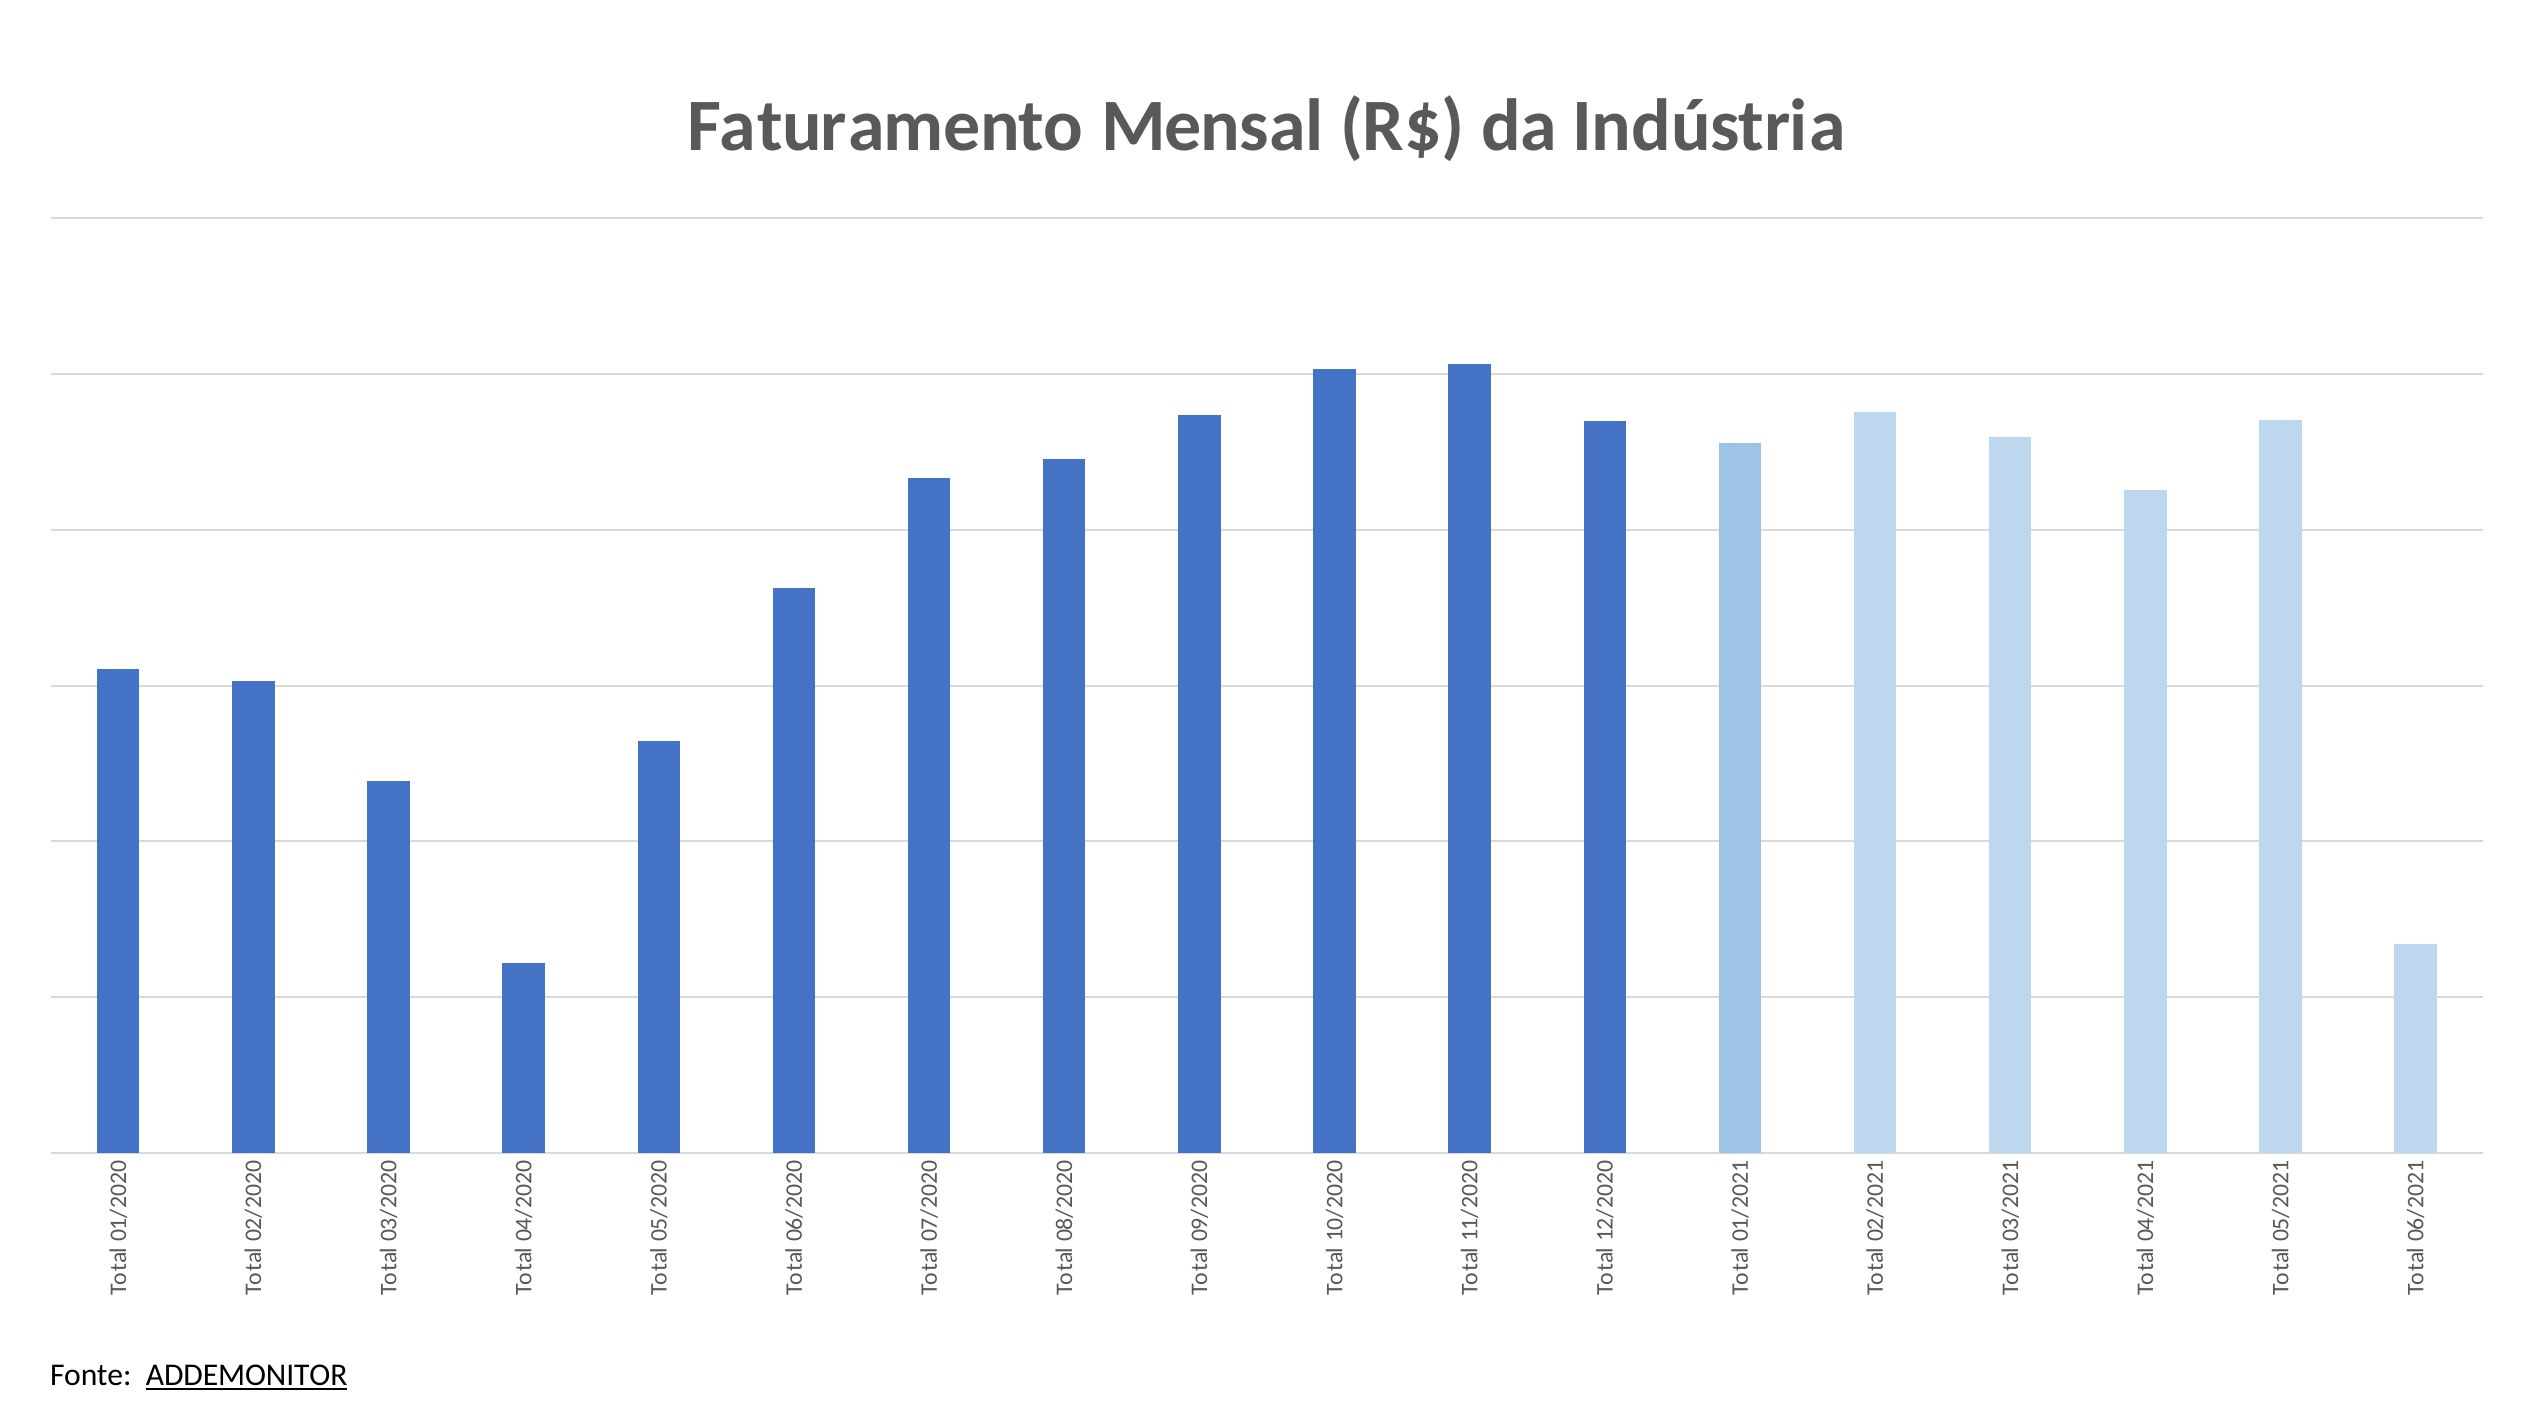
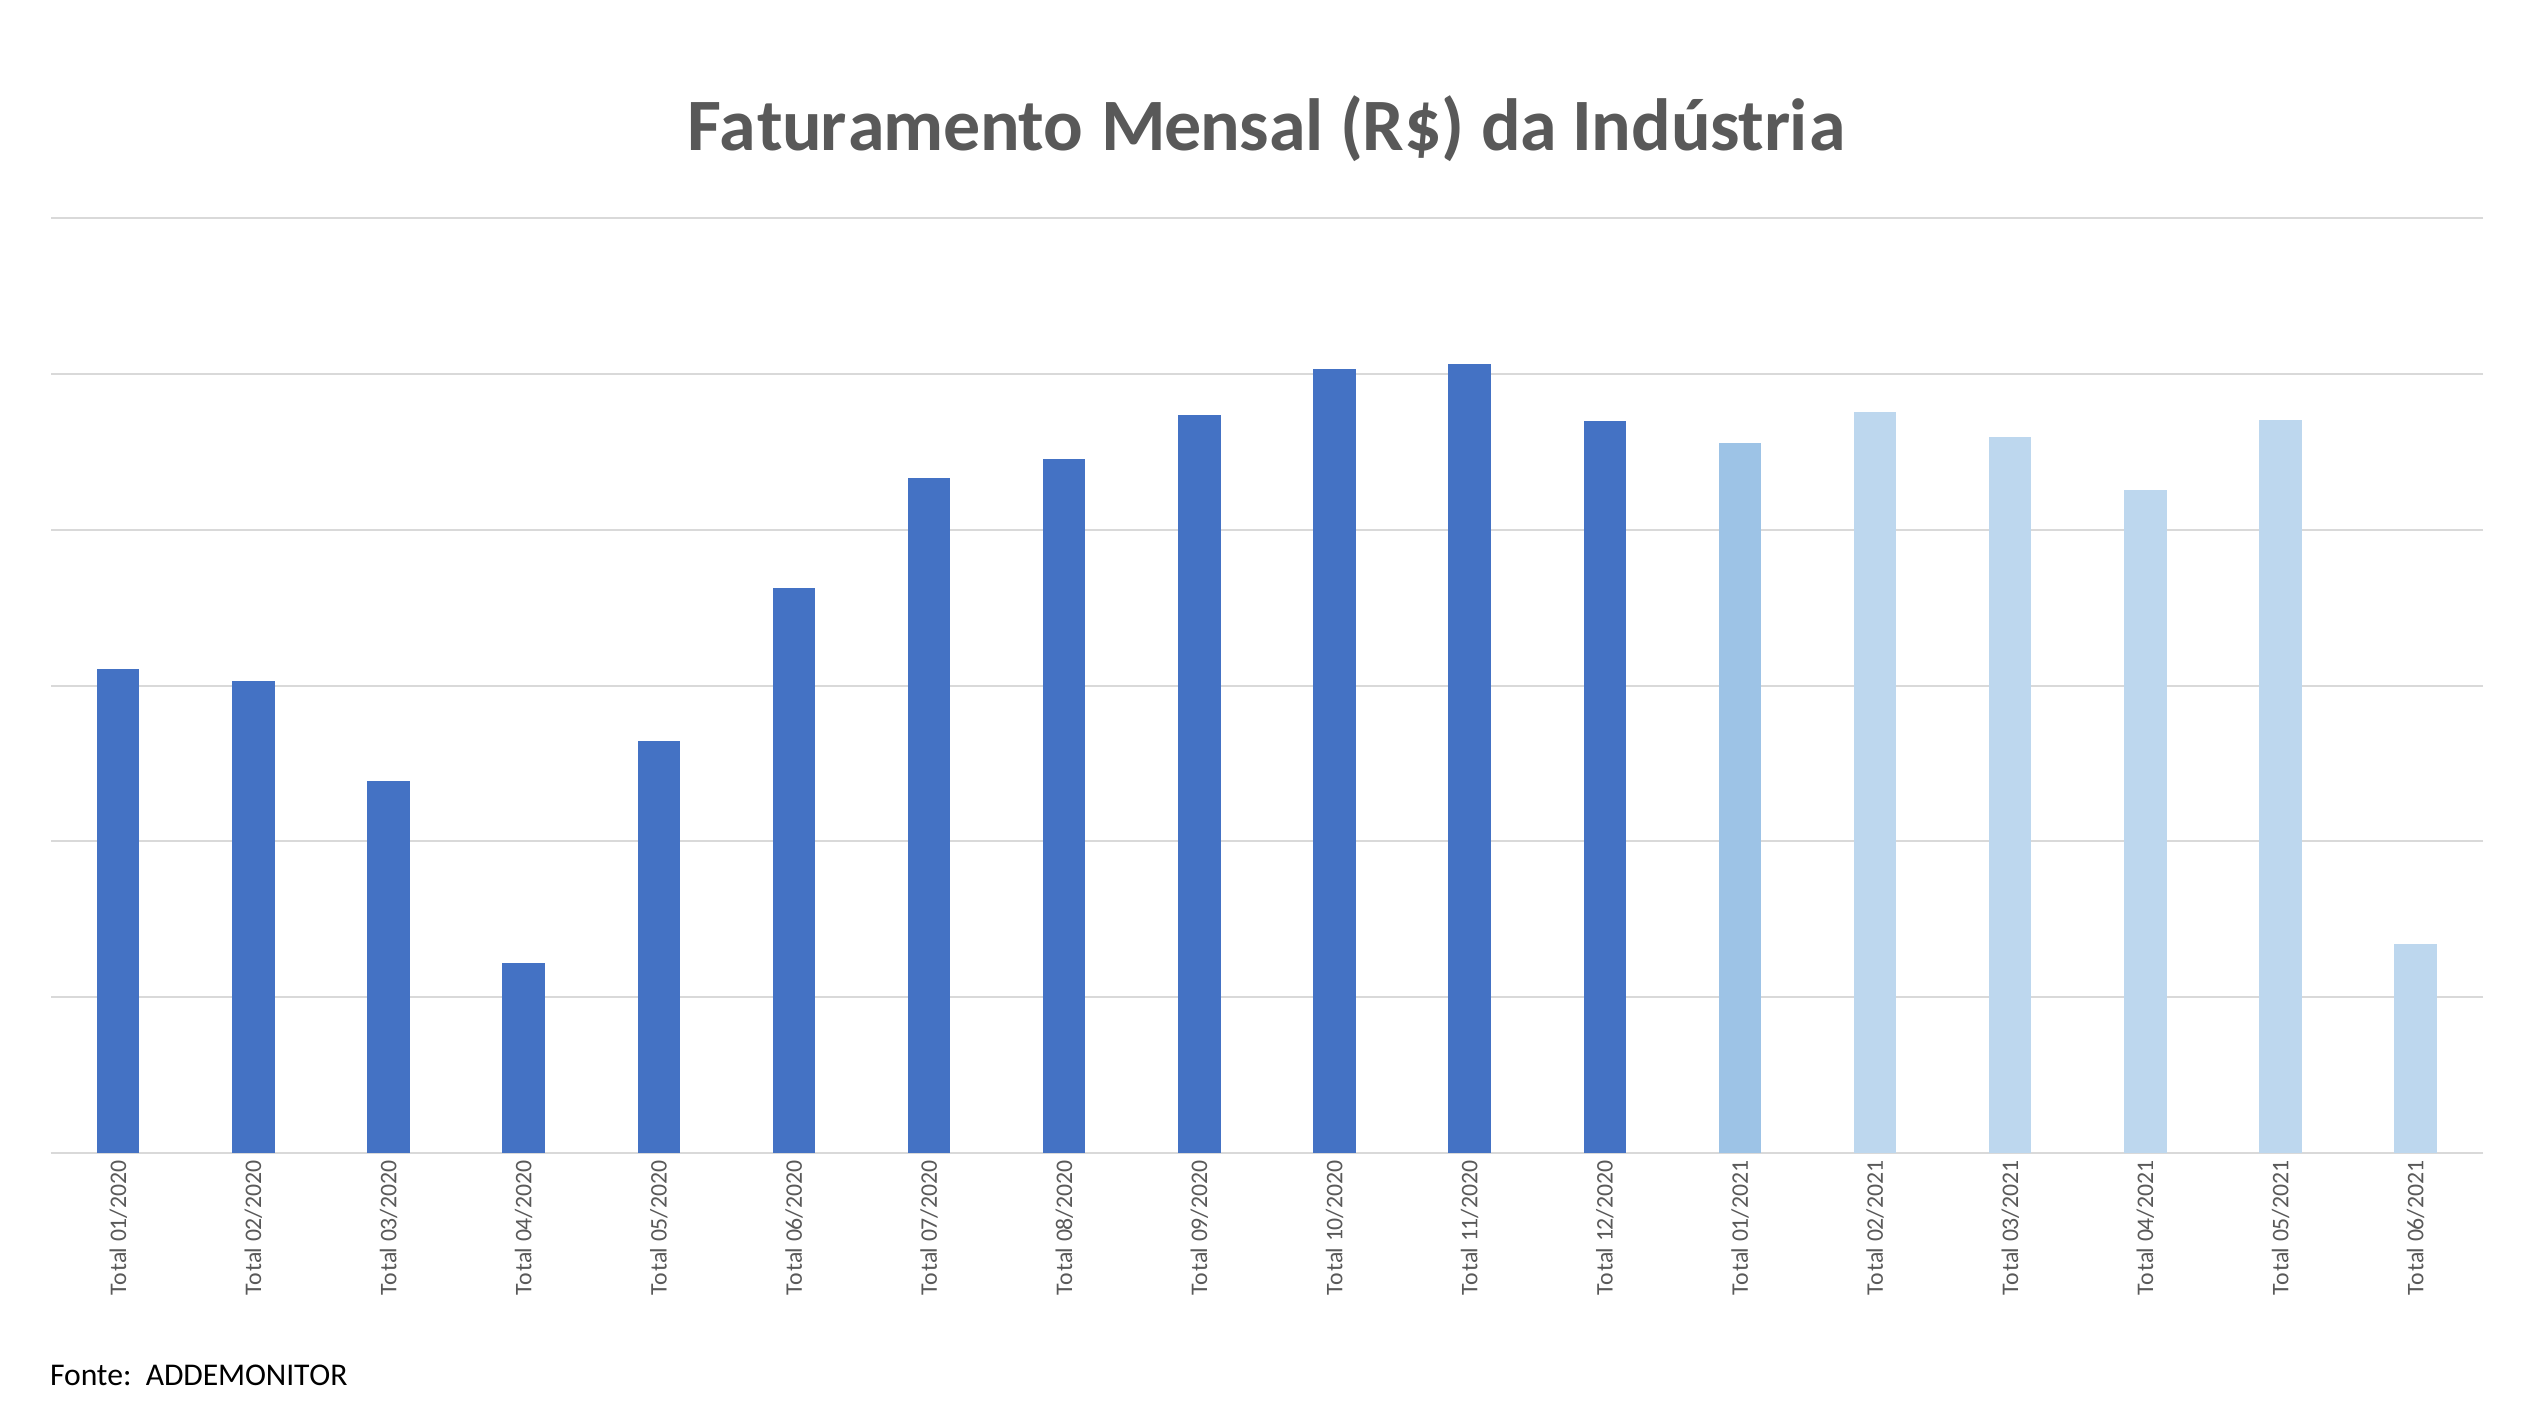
ADDEMONITOR underline: present -> none
